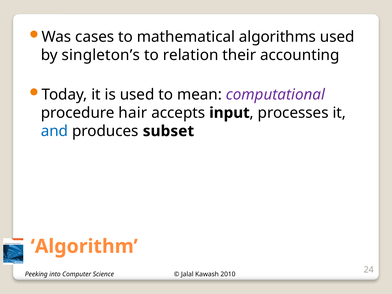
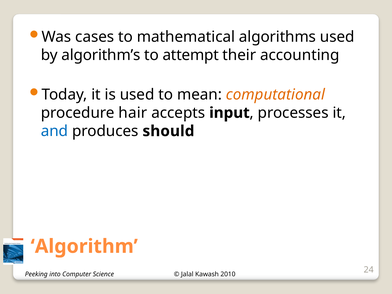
singleton’s: singleton’s -> algorithm’s
relation: relation -> attempt
computational colour: purple -> orange
subset: subset -> should
